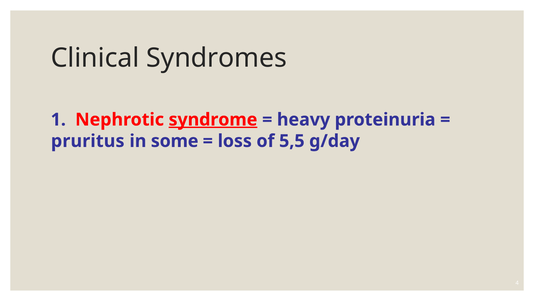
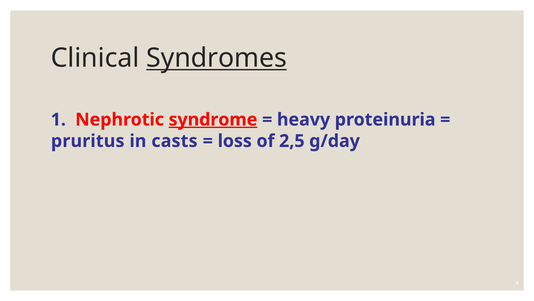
Syndromes underline: none -> present
some: some -> casts
5,5: 5,5 -> 2,5
